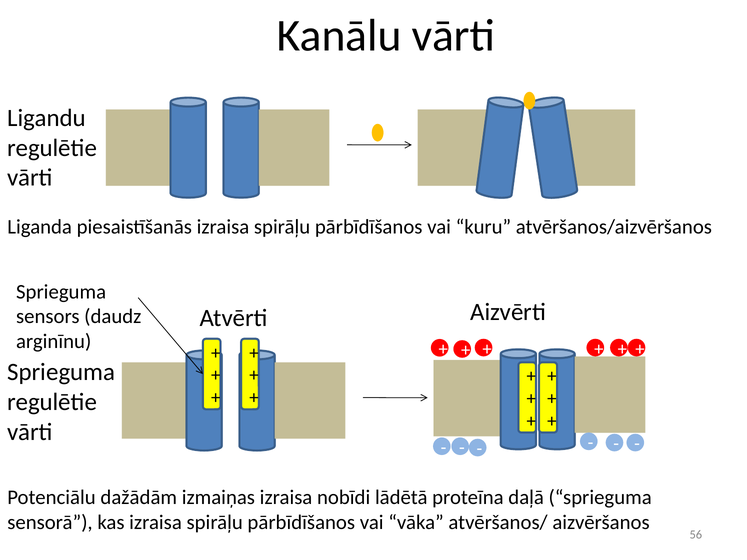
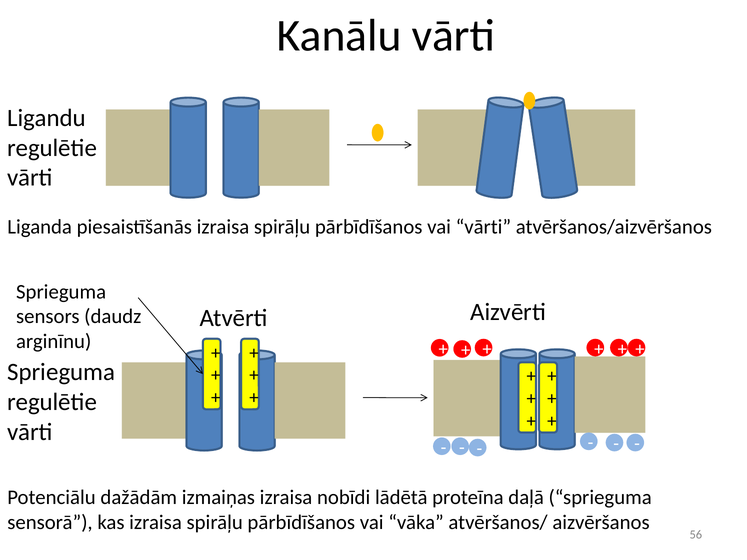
vai kuru: kuru -> vārti
